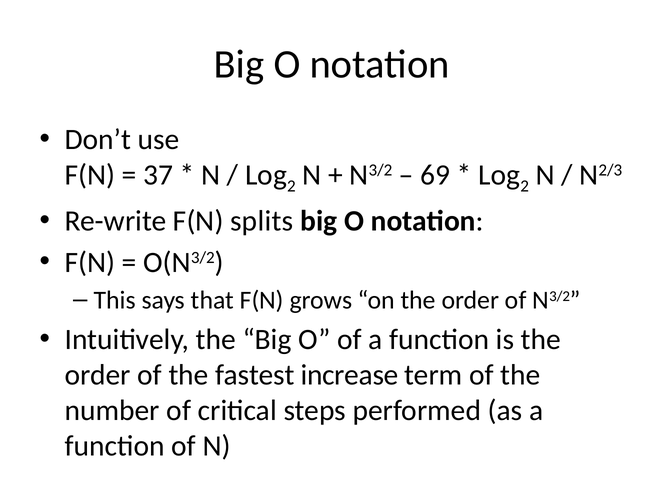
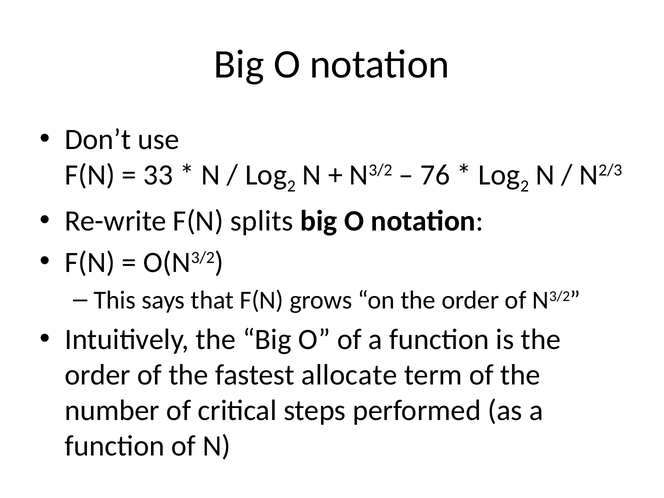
37: 37 -> 33
69: 69 -> 76
increase: increase -> allocate
